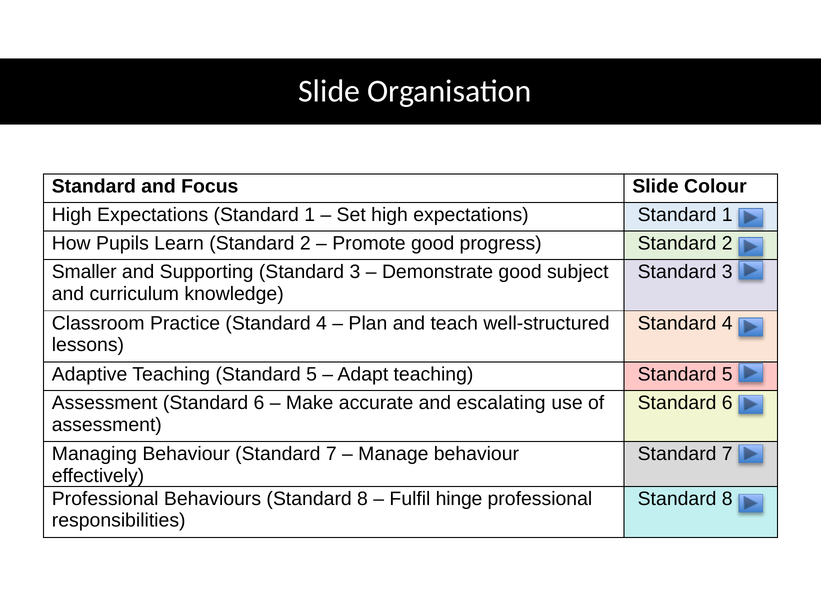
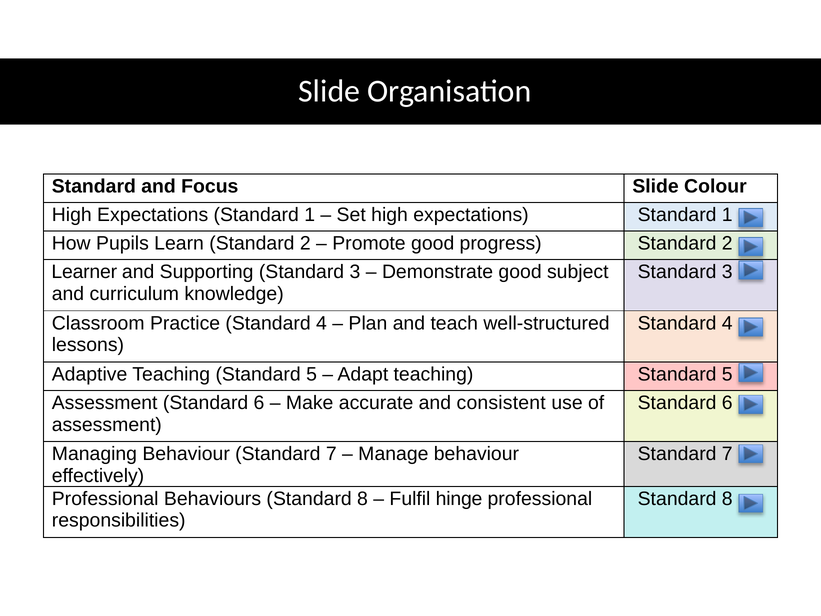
Smaller: Smaller -> Learner
escalating: escalating -> consistent
